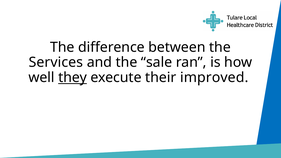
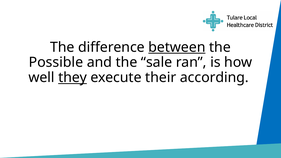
between underline: none -> present
Services: Services -> Possible
improved: improved -> according
